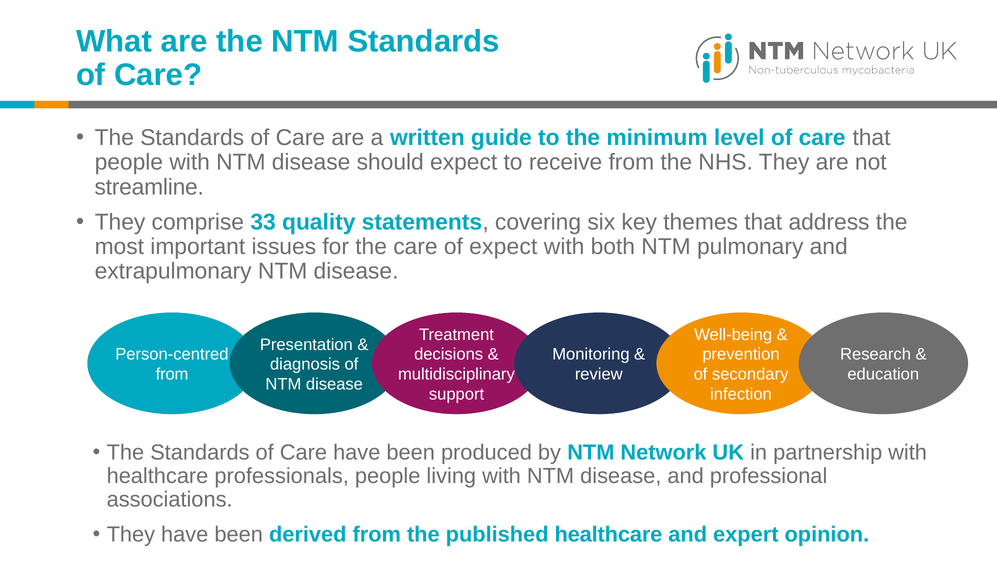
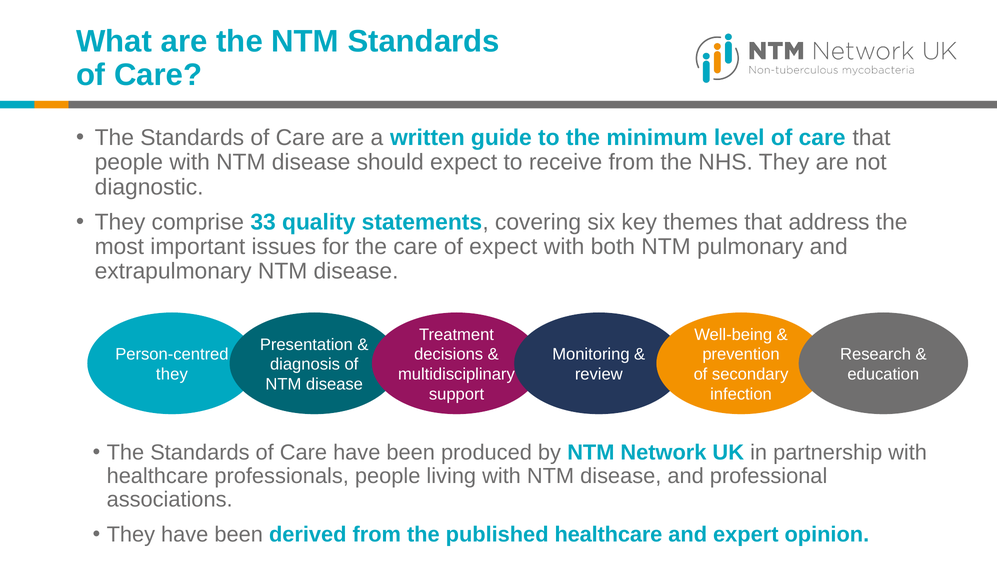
streamline: streamline -> diagnostic
from at (172, 374): from -> they
